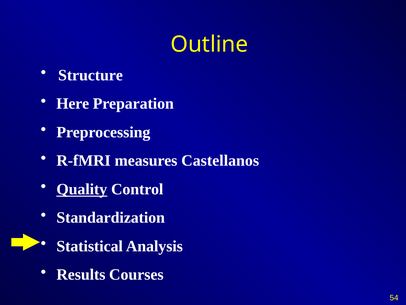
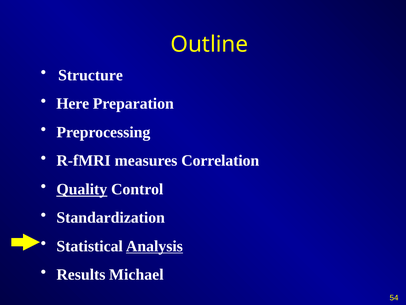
Castellanos: Castellanos -> Correlation
Analysis underline: none -> present
Courses: Courses -> Michael
